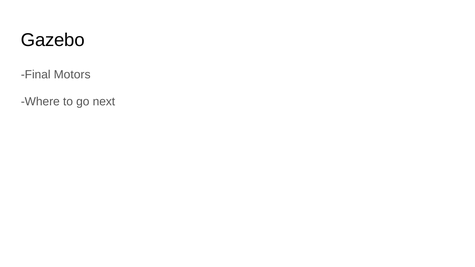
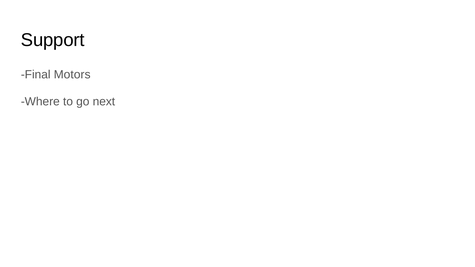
Gazebo: Gazebo -> Support
